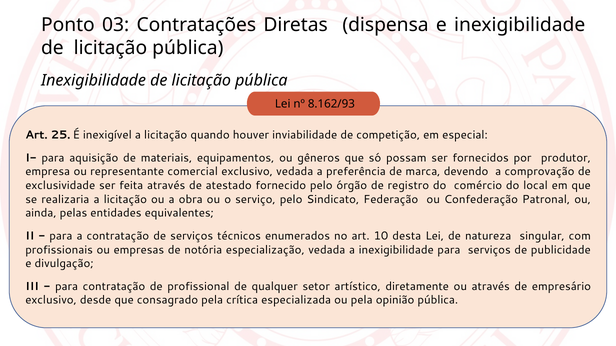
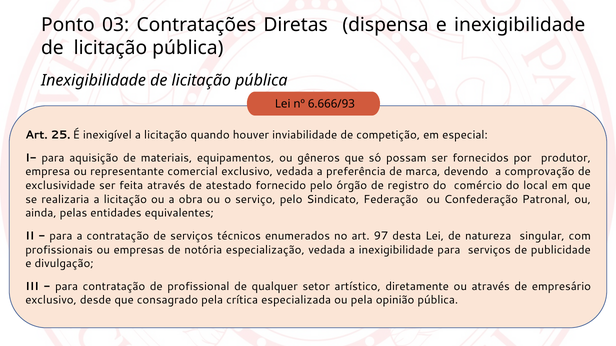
8.162/93: 8.162/93 -> 6.666/93
10: 10 -> 97
